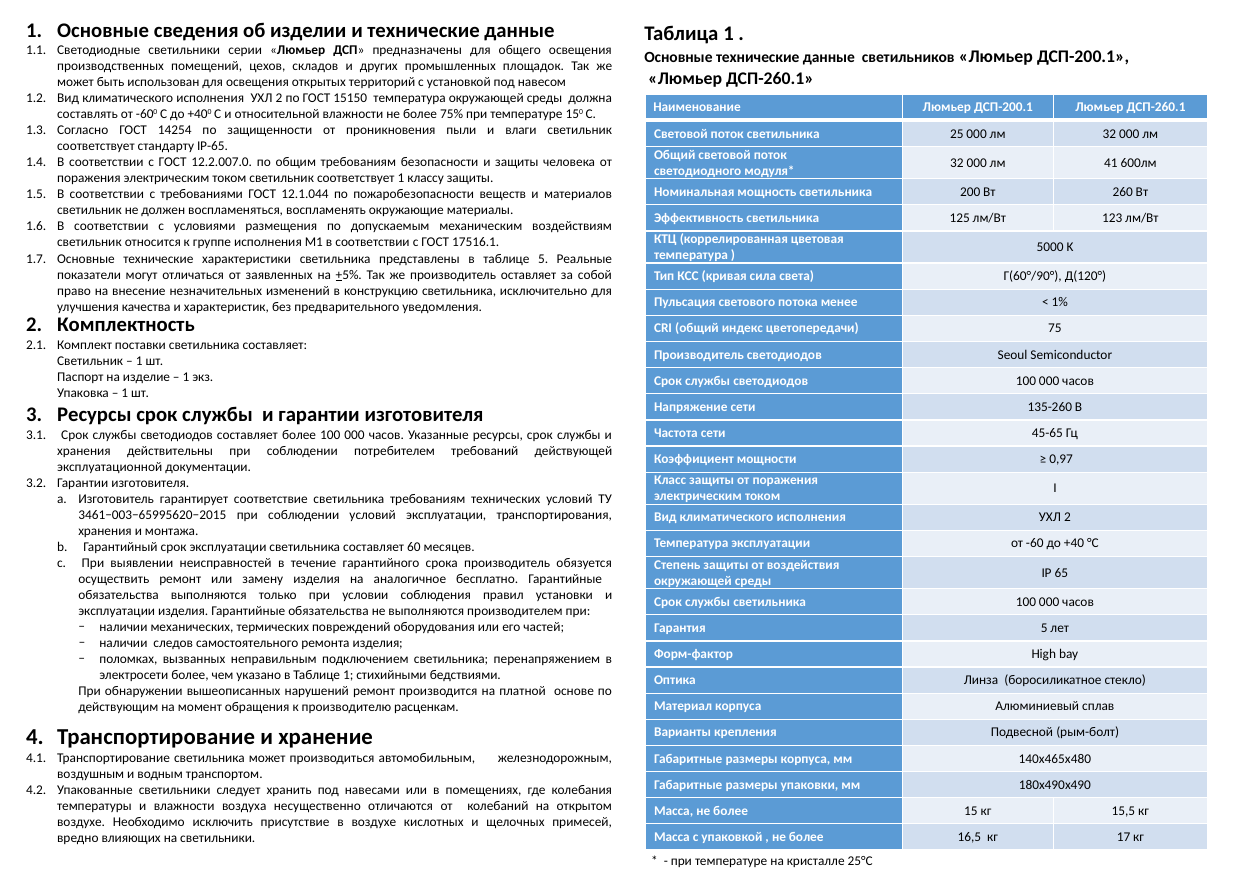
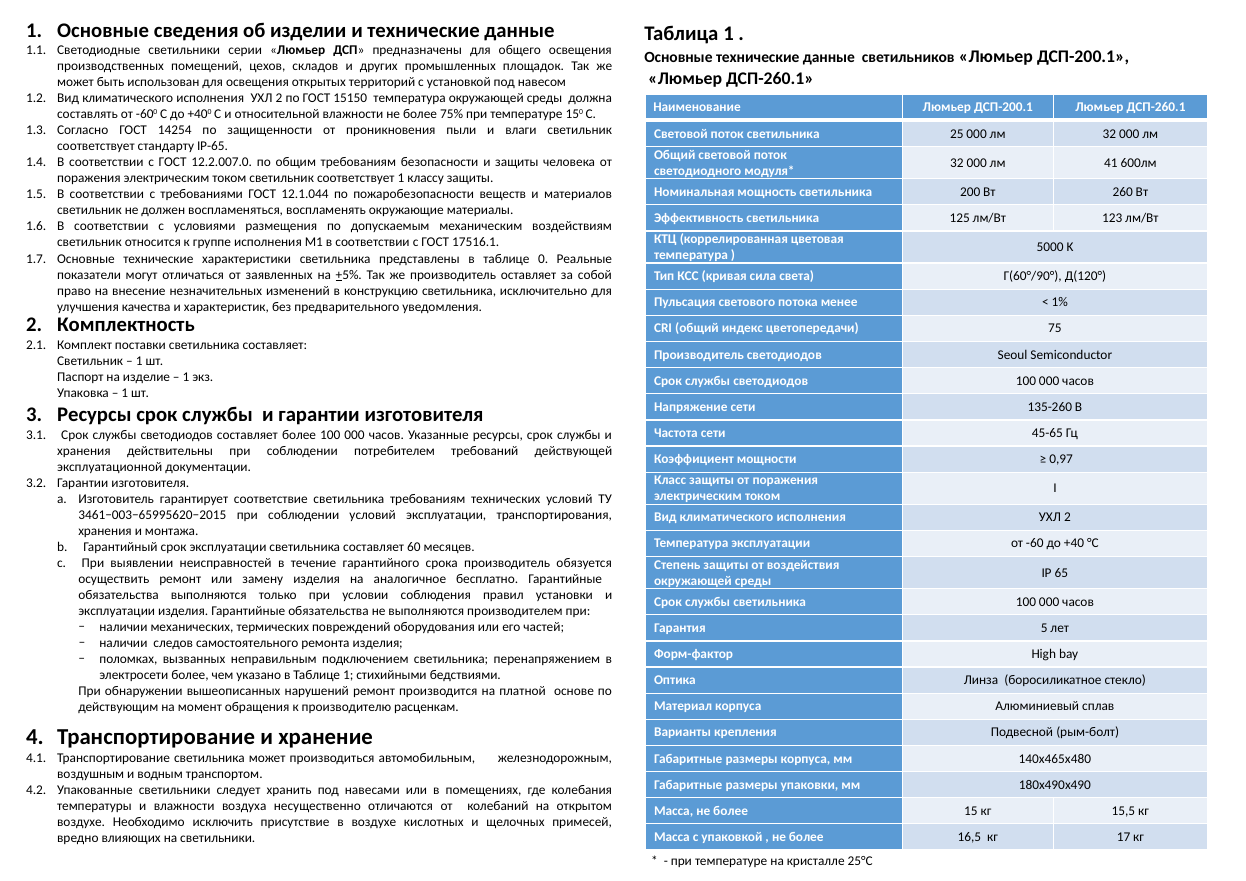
таблице 5: 5 -> 0
